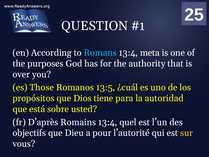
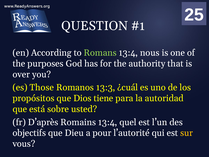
Romans colour: light blue -> light green
meta: meta -> nous
13:5: 13:5 -> 13:3
